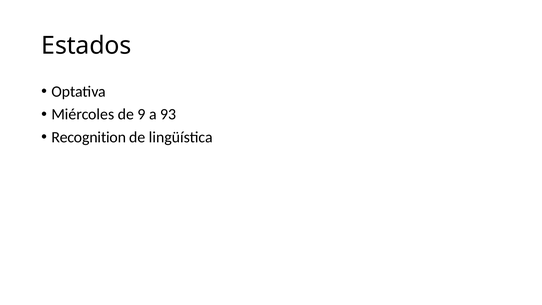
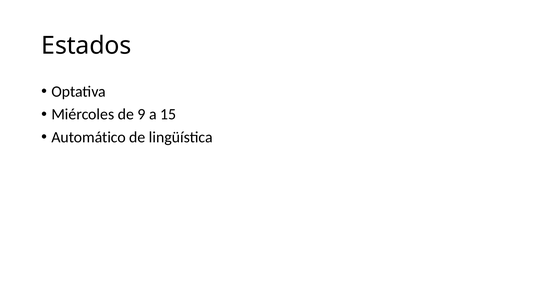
93: 93 -> 15
Recognition: Recognition -> Automático
